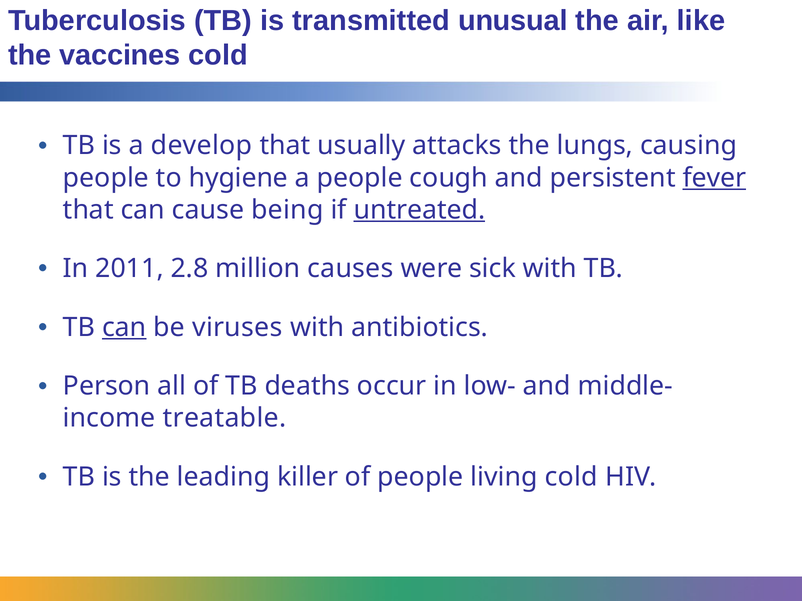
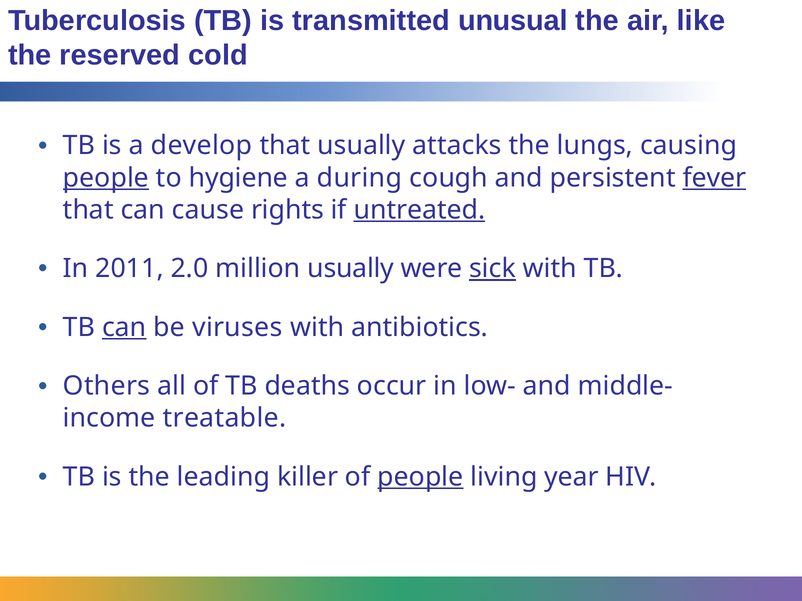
vaccines: vaccines -> reserved
people at (106, 178) underline: none -> present
a people: people -> during
being: being -> rights
2.8: 2.8 -> 2.0
million causes: causes -> usually
sick underline: none -> present
Person: Person -> Others
people at (420, 477) underline: none -> present
living cold: cold -> year
